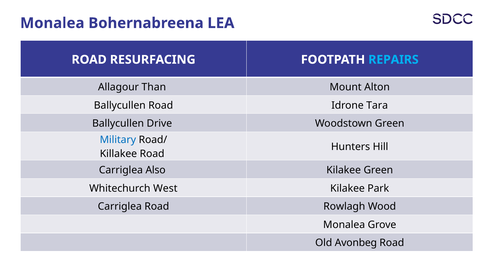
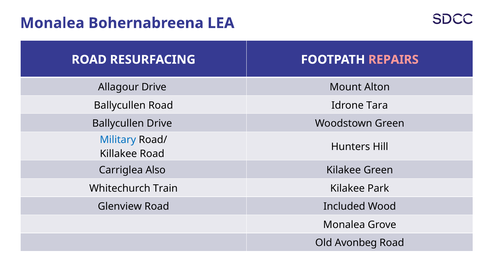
REPAIRS colour: light blue -> pink
Allagour Than: Than -> Drive
West: West -> Train
Carriglea at (120, 207): Carriglea -> Glenview
Rowlagh: Rowlagh -> Included
